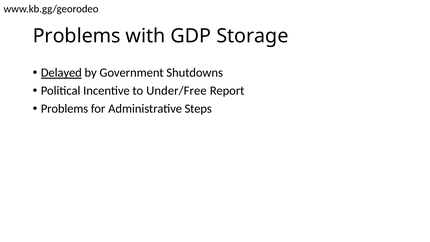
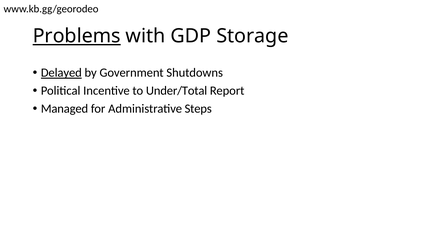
Problems at (77, 36) underline: none -> present
Under/Free: Under/Free -> Under/Total
Problems at (64, 109): Problems -> Managed
